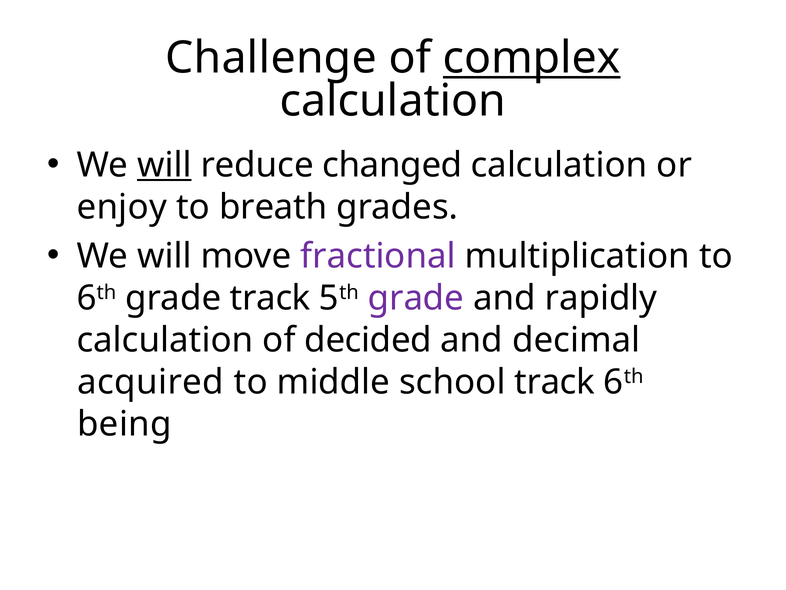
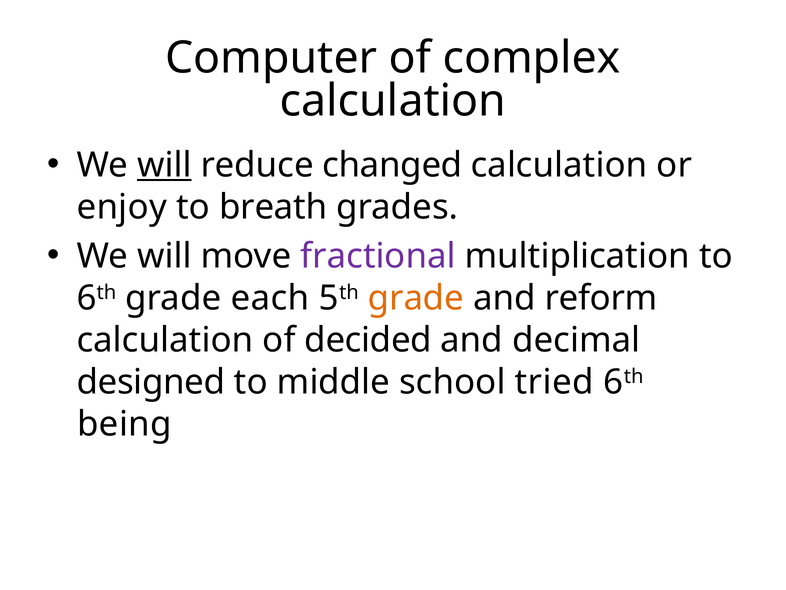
Challenge: Challenge -> Computer
complex underline: present -> none
grade track: track -> each
grade at (416, 298) colour: purple -> orange
rapidly: rapidly -> reform
acquired: acquired -> designed
school track: track -> tried
